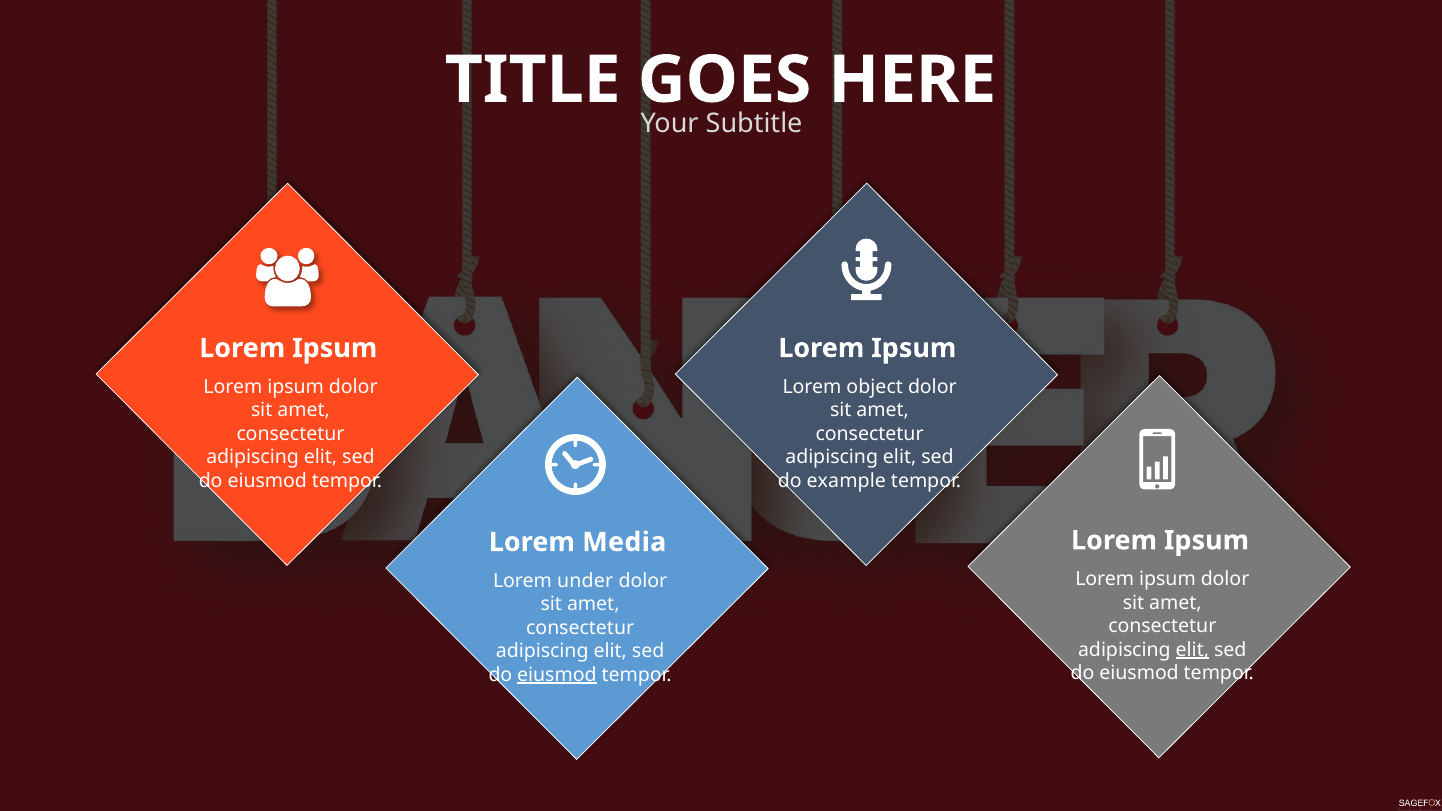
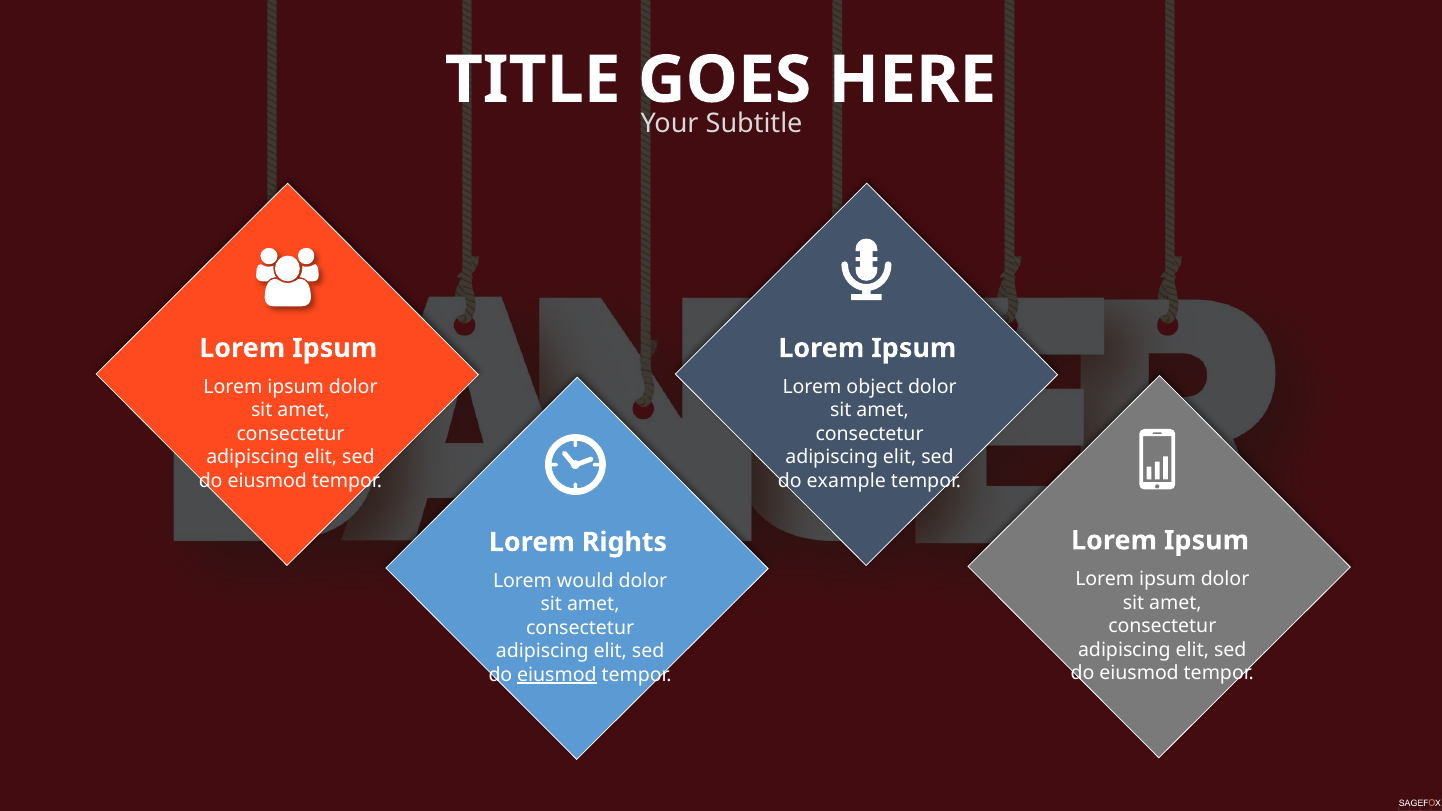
Media: Media -> Rights
under: under -> would
elit at (1192, 650) underline: present -> none
